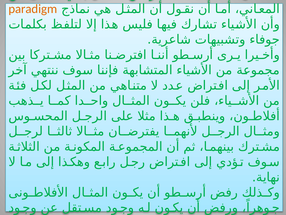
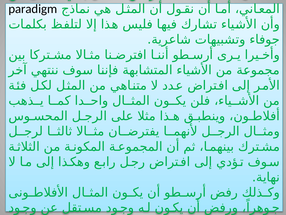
paradigm colour: orange -> black
